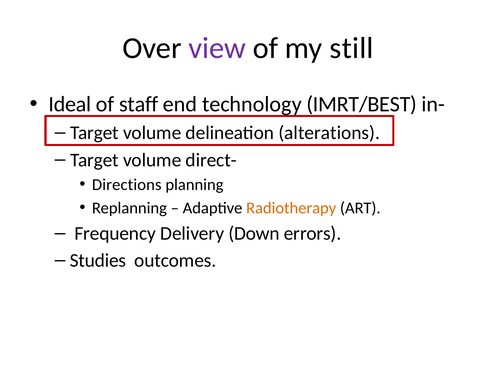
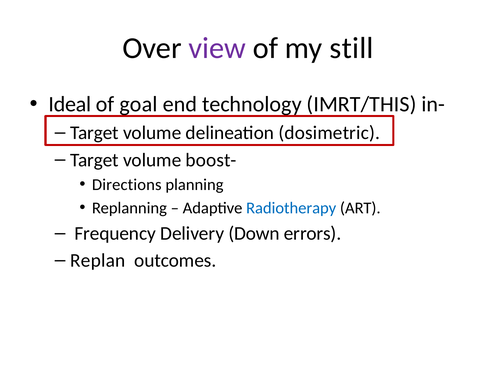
staff: staff -> goal
IMRT/BEST: IMRT/BEST -> IMRT/THIS
alterations: alterations -> dosimetric
direct-: direct- -> boost-
Radiotherapy colour: orange -> blue
Studies: Studies -> Replan
